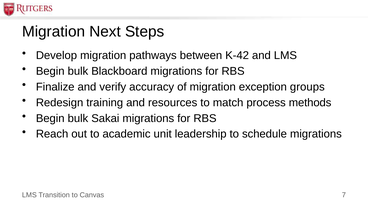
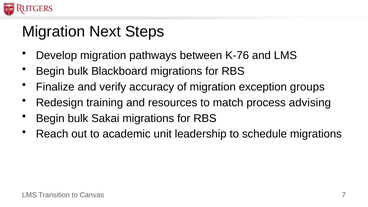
K-42: K-42 -> K-76
methods: methods -> advising
